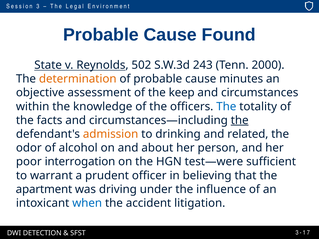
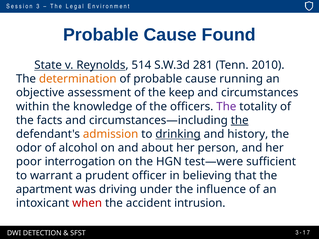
502: 502 -> 514
243: 243 -> 281
2000: 2000 -> 2010
minutes: minutes -> running
The at (226, 107) colour: blue -> purple
drinking underline: none -> present
related: related -> history
when colour: blue -> red
litigation: litigation -> intrusion
